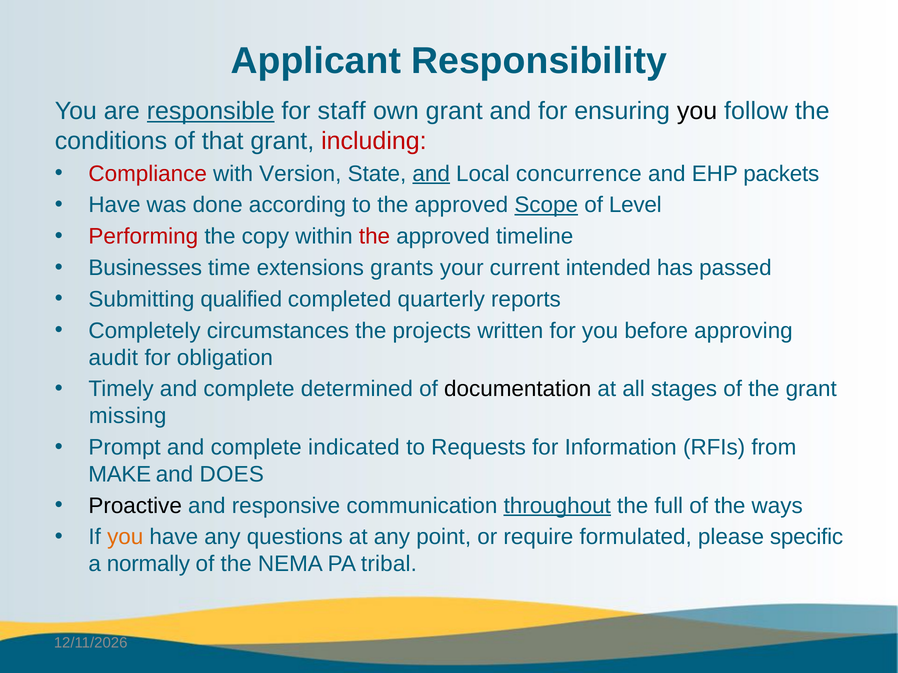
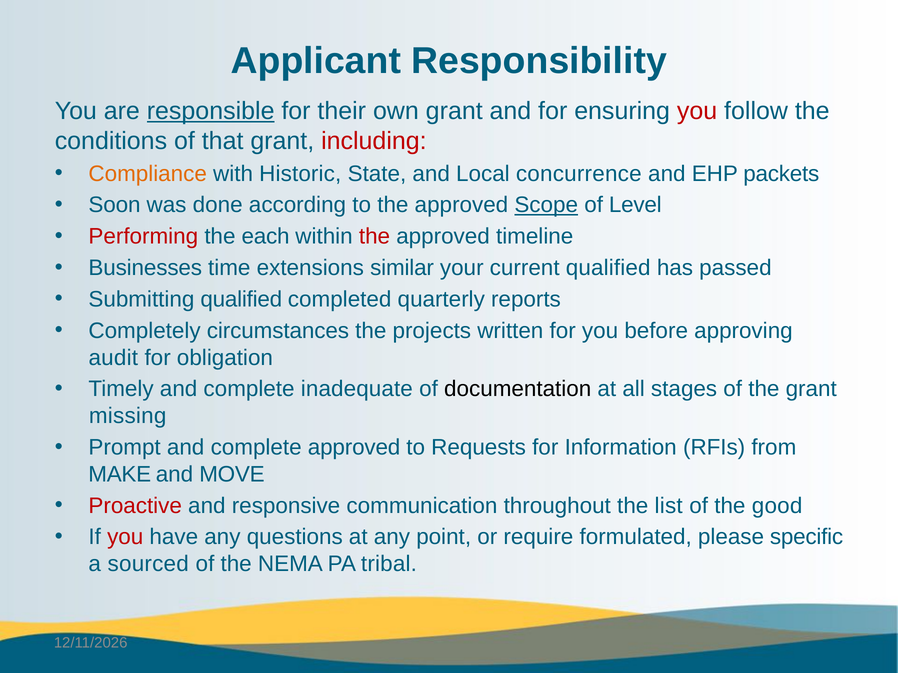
staff: staff -> their
you at (697, 111) colour: black -> red
Compliance colour: red -> orange
Version: Version -> Historic
and at (431, 174) underline: present -> none
Have at (115, 205): Have -> Soon
copy: copy -> each
grants: grants -> similar
current intended: intended -> qualified
determined: determined -> inadequate
complete indicated: indicated -> approved
DOES: DOES -> MOVE
Proactive colour: black -> red
throughout underline: present -> none
full: full -> list
ways: ways -> good
you at (125, 537) colour: orange -> red
normally: normally -> sourced
